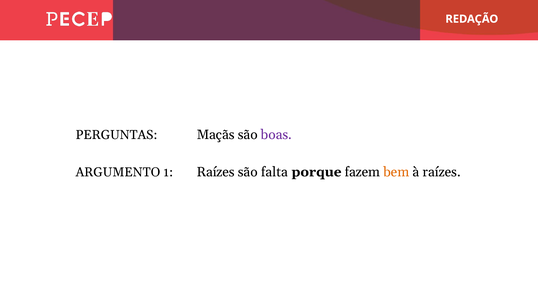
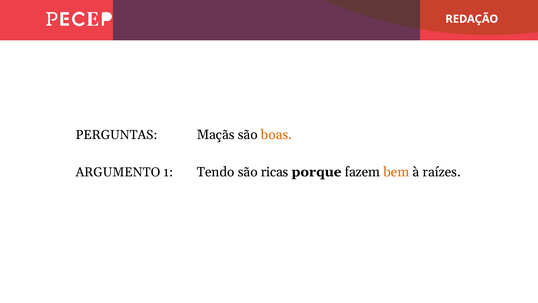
boas colour: purple -> orange
1 Raízes: Raízes -> Tendo
falta: falta -> ricas
